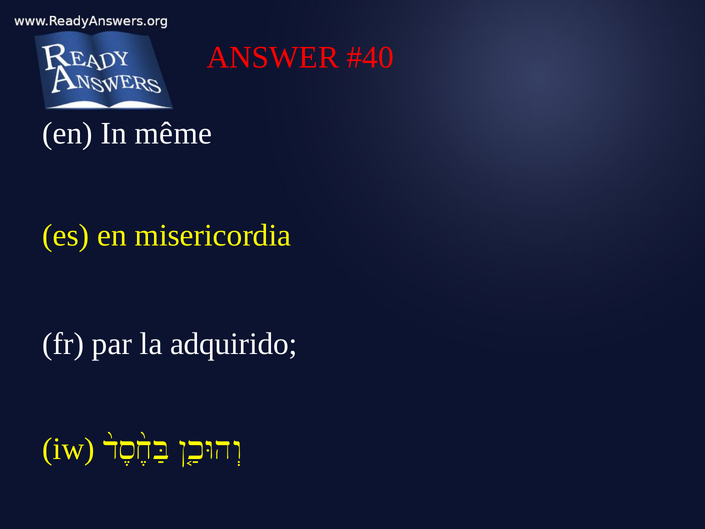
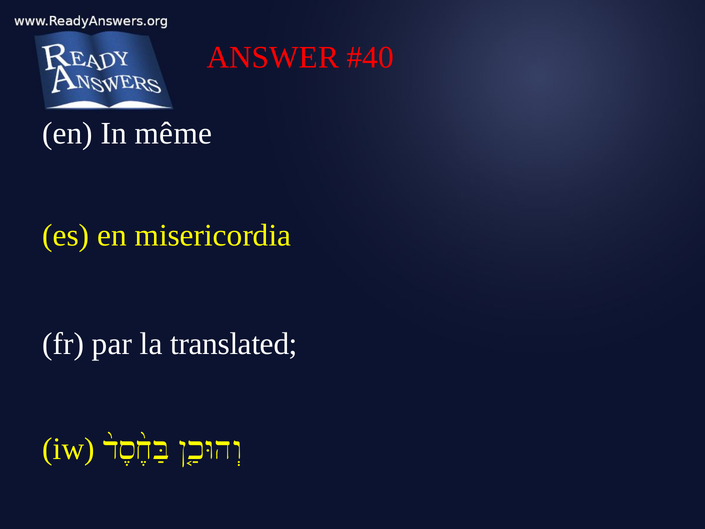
adquirido: adquirido -> translated
